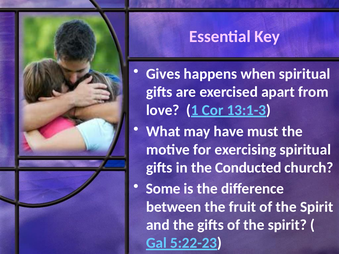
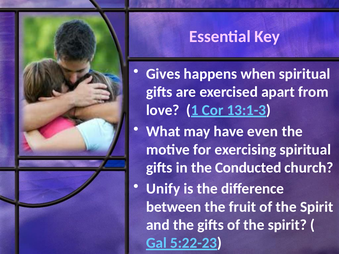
must: must -> even
Some: Some -> Unify
